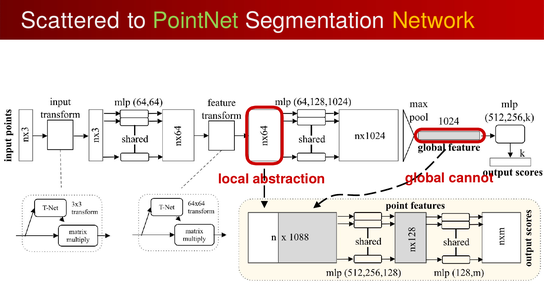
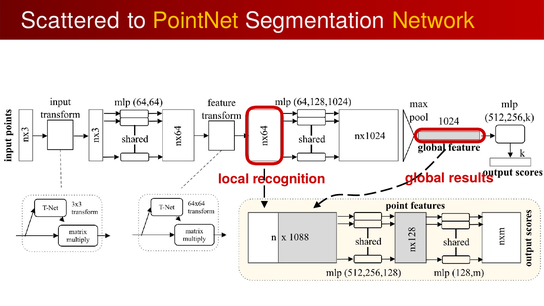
PointNet colour: light green -> yellow
abstraction: abstraction -> recognition
cannot: cannot -> results
